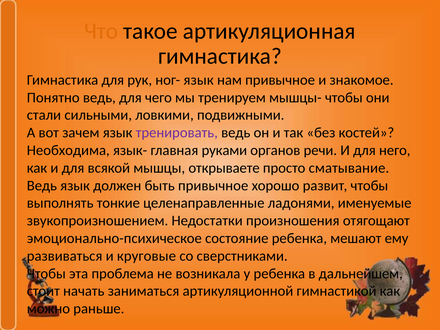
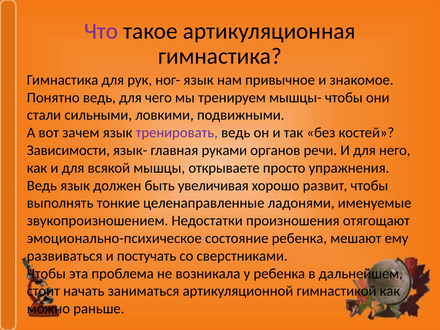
Что colour: orange -> purple
Необходима: Необходима -> Зависимости
сматывание: сматывание -> упражнения
быть привычное: привычное -> увеличивая
круговые: круговые -> постучать
